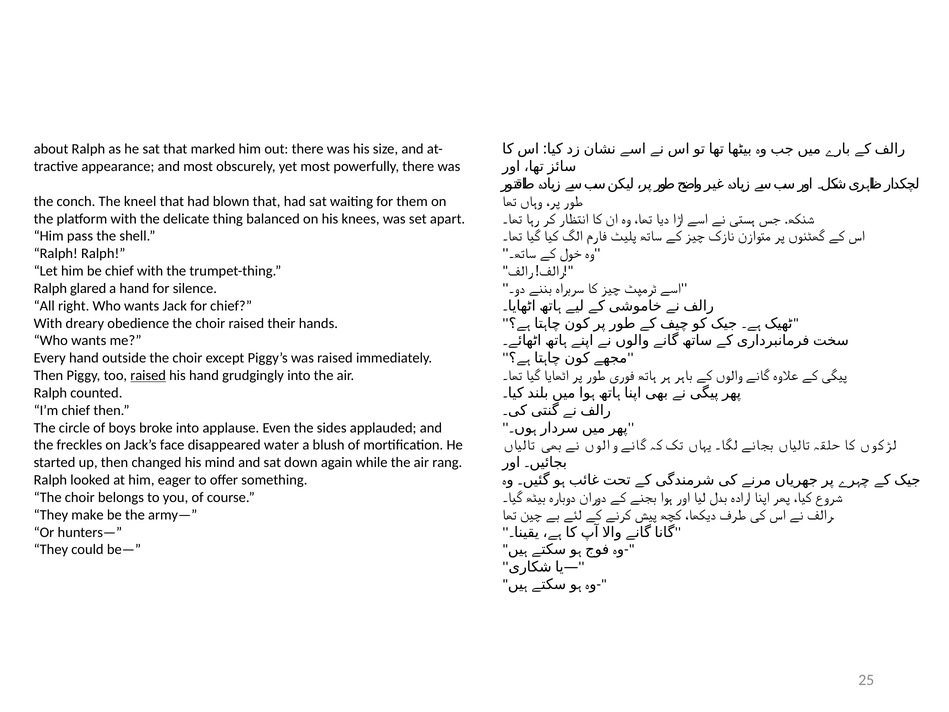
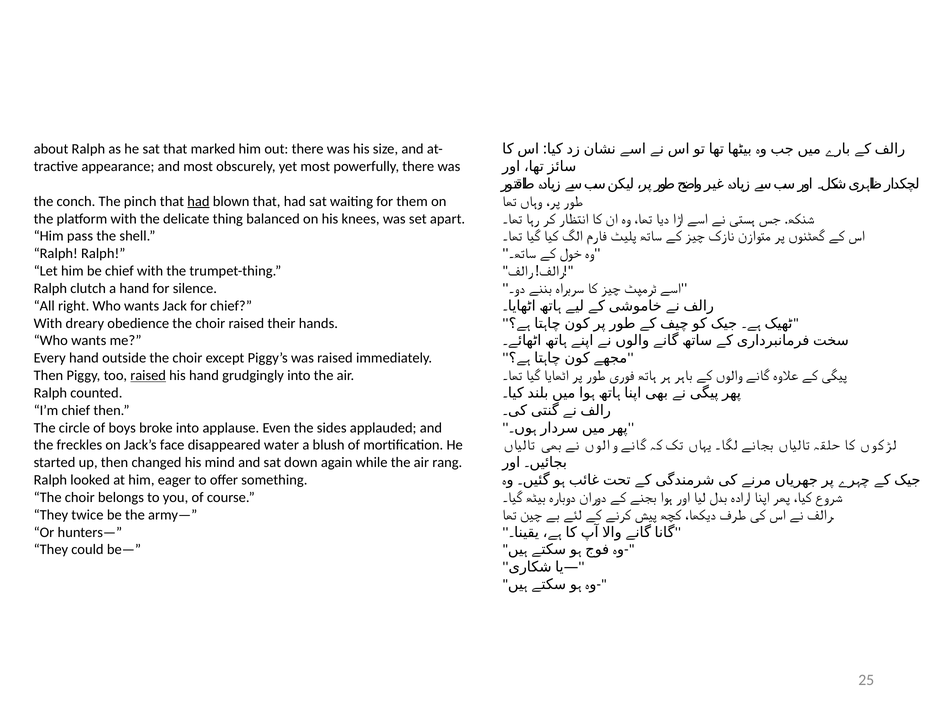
kneel: kneel -> pinch
had at (198, 201) underline: none -> present
glared: glared -> clutch
make: make -> twice
